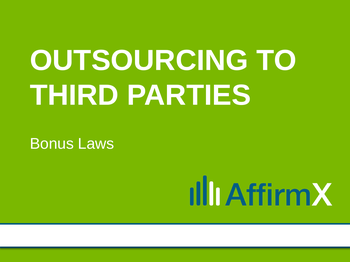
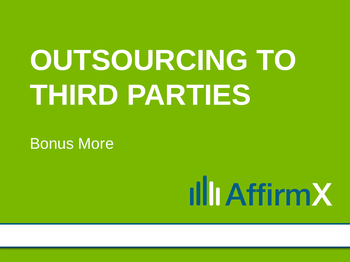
Laws: Laws -> More
